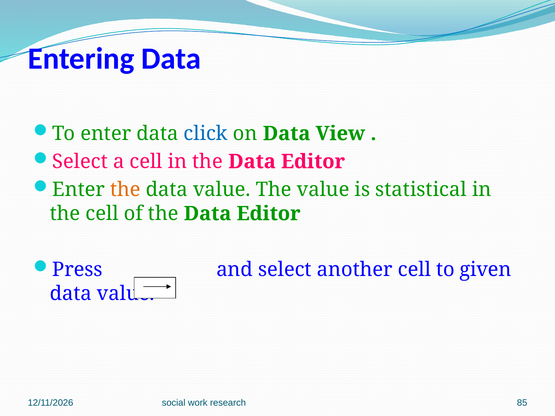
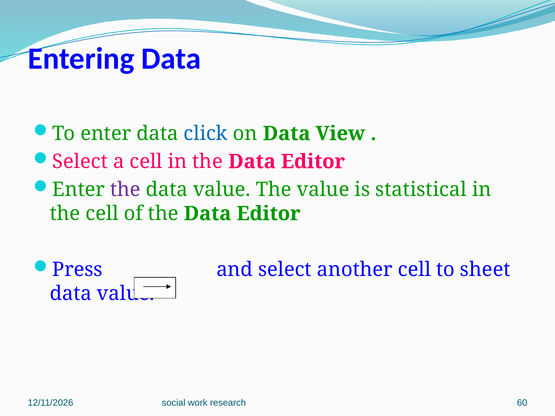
the at (125, 190) colour: orange -> purple
given: given -> sheet
85: 85 -> 60
